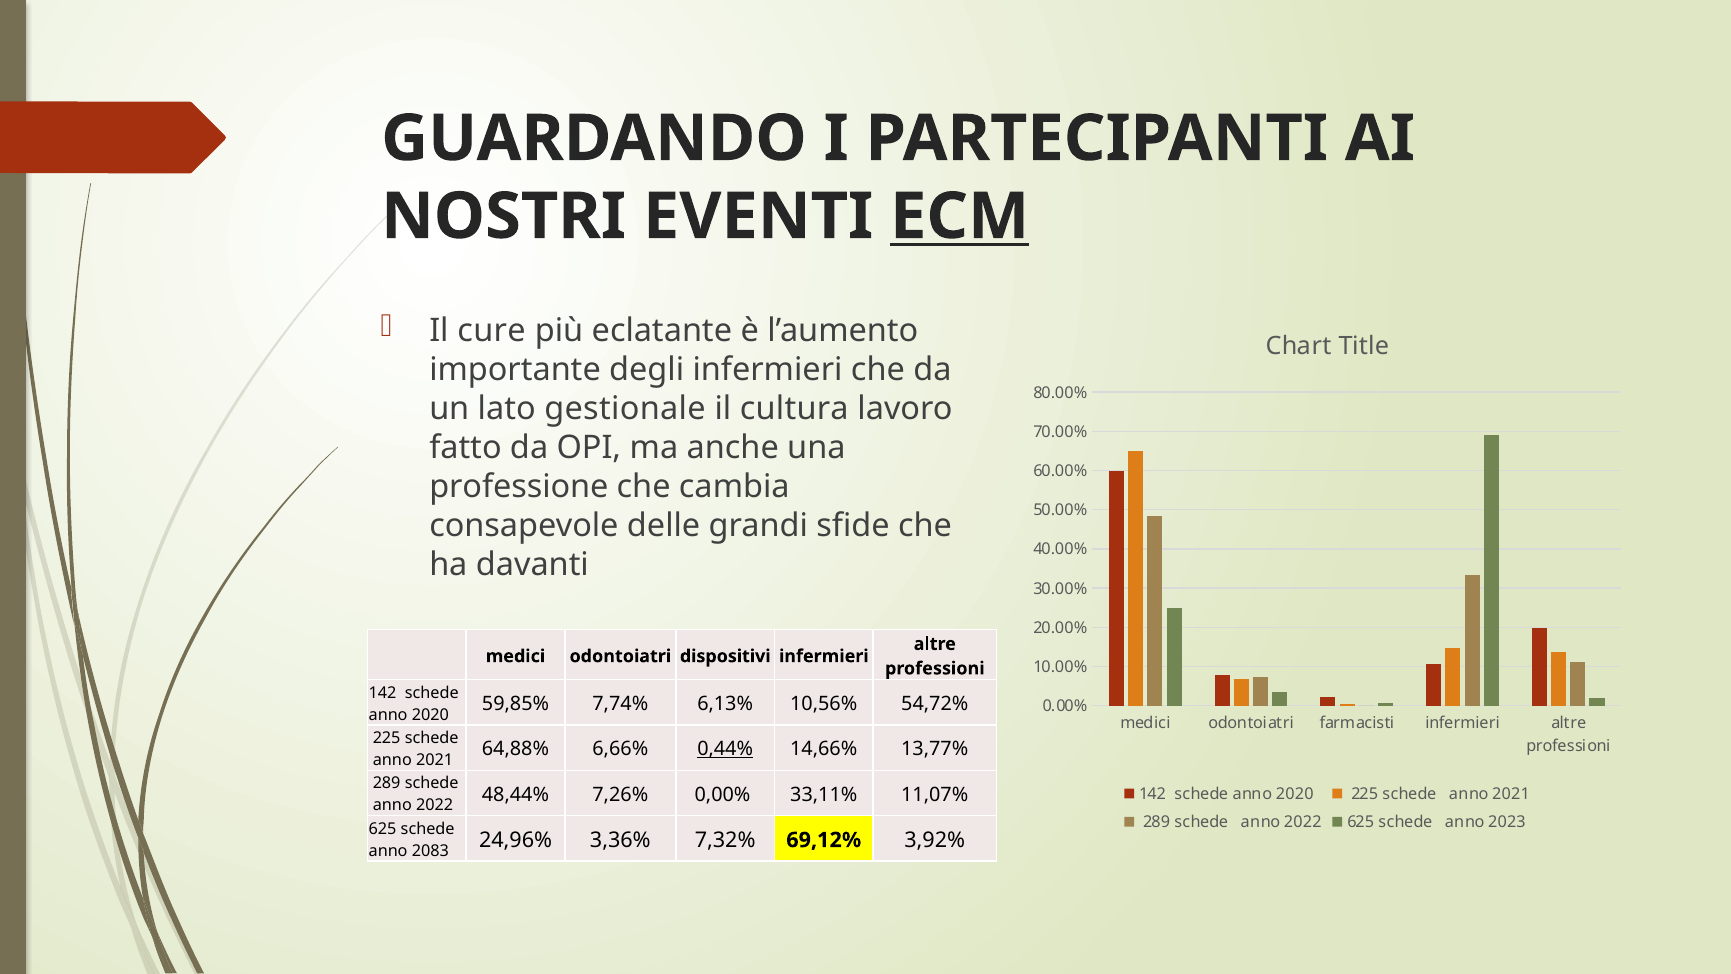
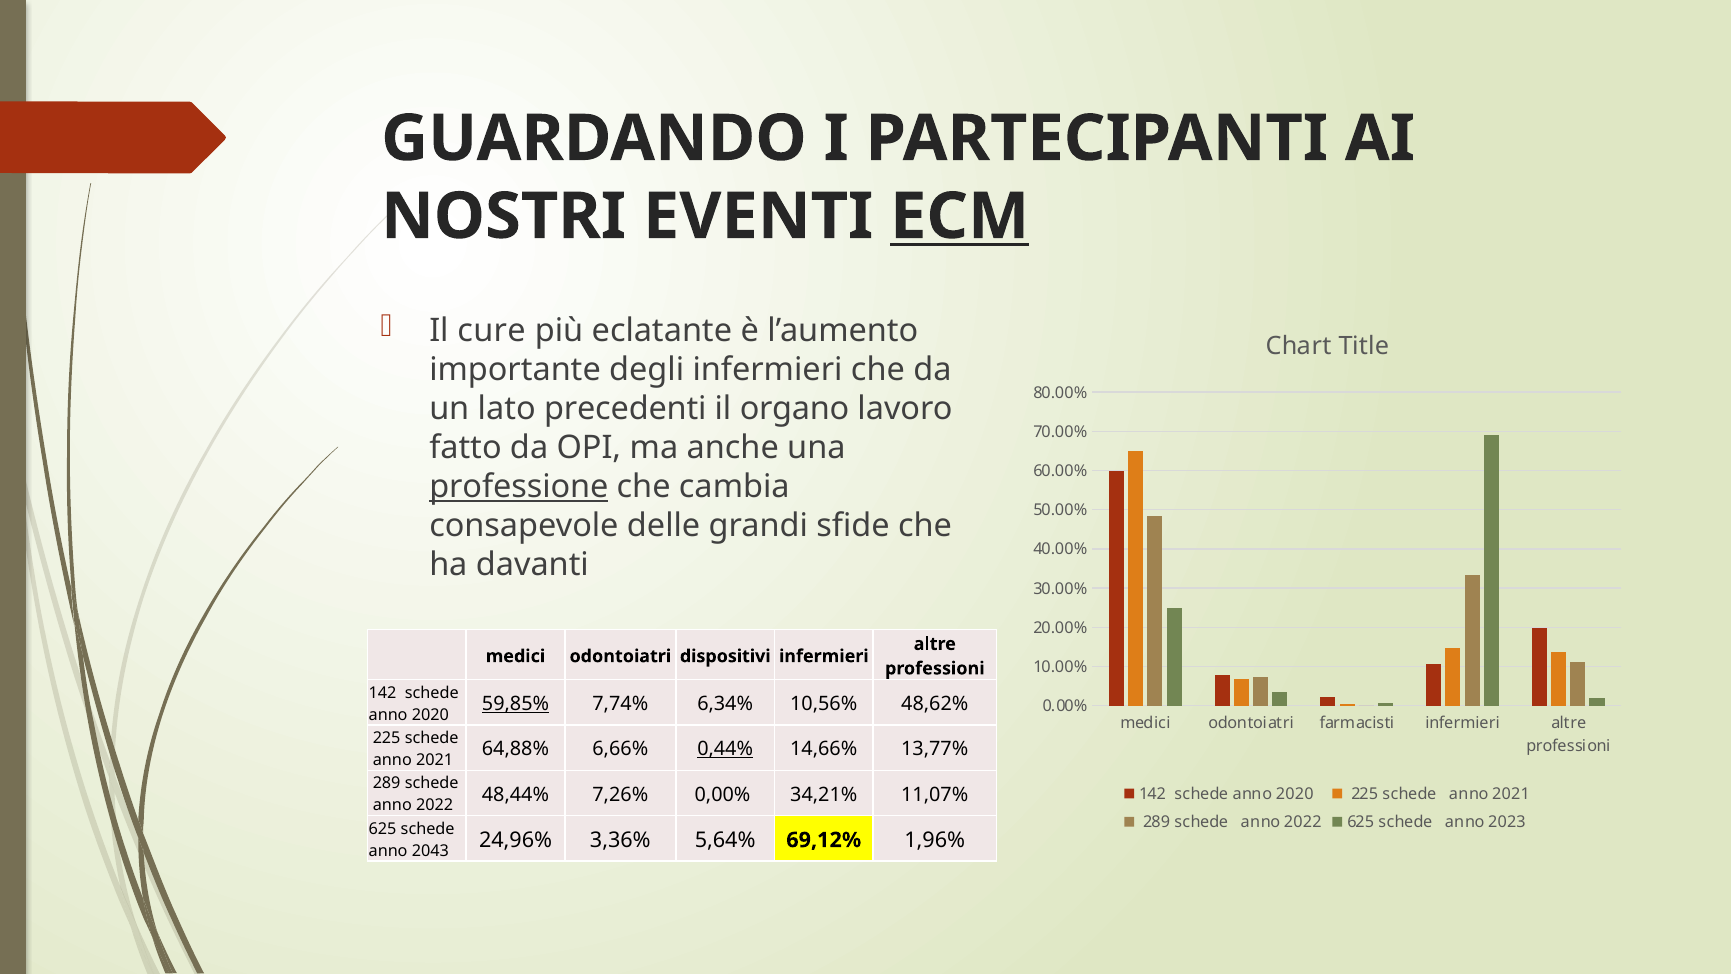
gestionale: gestionale -> precedenti
cultura: cultura -> organo
professione underline: none -> present
59,85% underline: none -> present
6,13%: 6,13% -> 6,34%
54,72%: 54,72% -> 48,62%
33,11%: 33,11% -> 34,21%
2083: 2083 -> 2043
7,32%: 7,32% -> 5,64%
3,92%: 3,92% -> 1,96%
